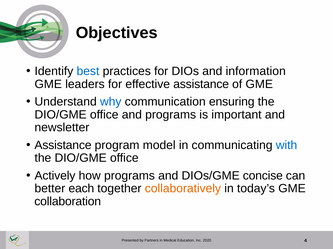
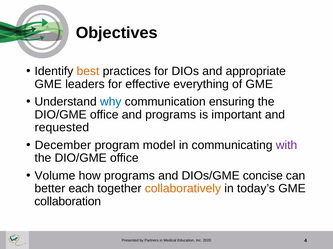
best colour: blue -> orange
information: information -> appropriate
effective assistance: assistance -> everything
newsletter: newsletter -> requested
Assistance at (63, 146): Assistance -> December
with colour: blue -> purple
Actively: Actively -> Volume
